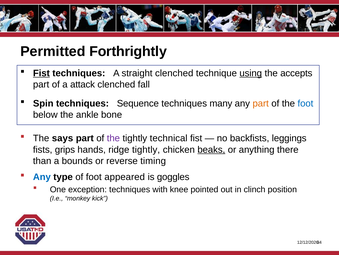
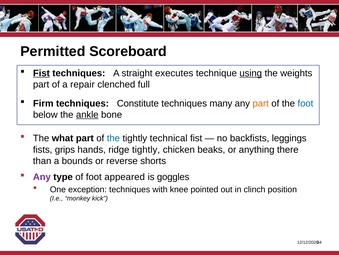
Forthrightly: Forthrightly -> Scoreboard
straight clenched: clenched -> executes
accepts: accepts -> weights
attack: attack -> repair
fall: fall -> full
Spin: Spin -> Firm
Sequence: Sequence -> Constitute
ankle underline: none -> present
says: says -> what
the at (113, 138) colour: purple -> blue
beaks underline: present -> none
timing: timing -> shorts
Any at (42, 177) colour: blue -> purple
